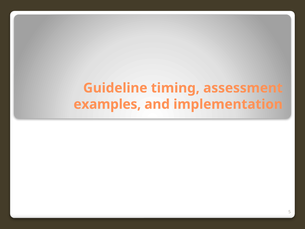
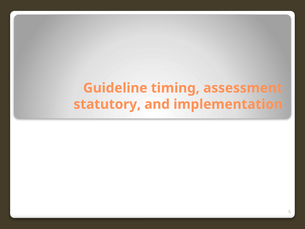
examples: examples -> statutory
